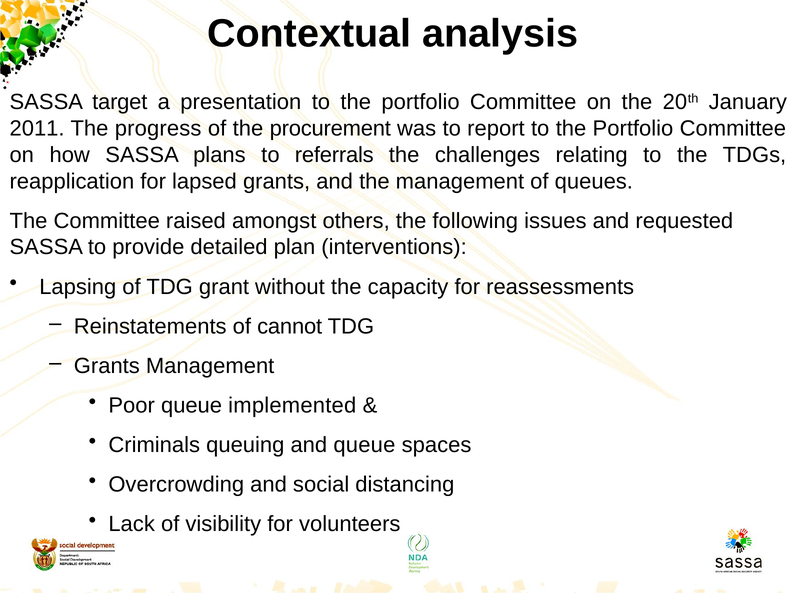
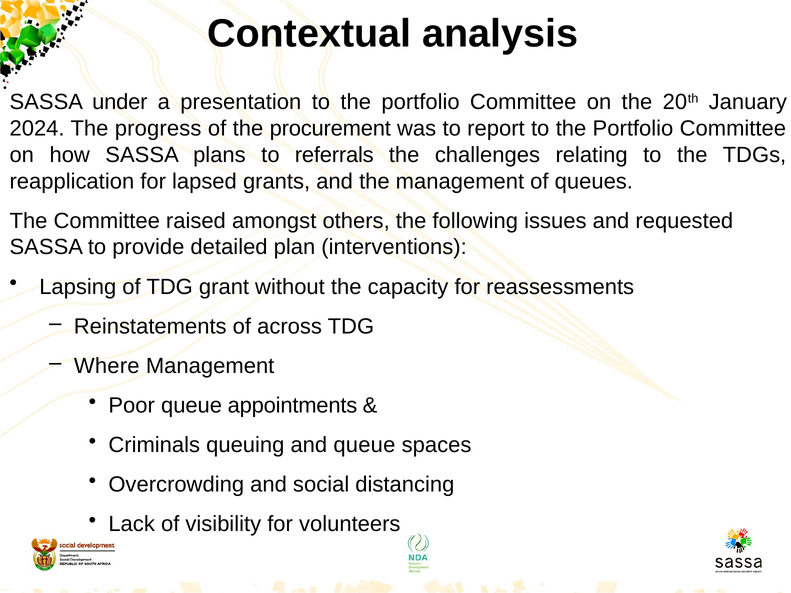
target: target -> under
2011: 2011 -> 2024
cannot: cannot -> across
Grants at (107, 366): Grants -> Where
implemented: implemented -> appointments
